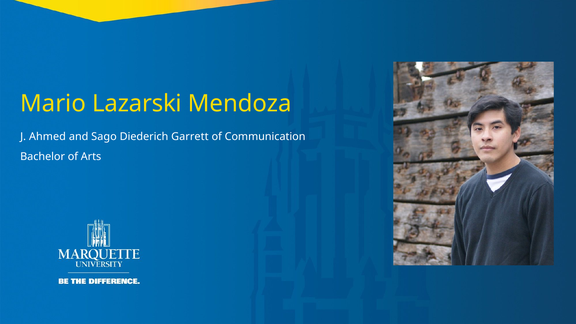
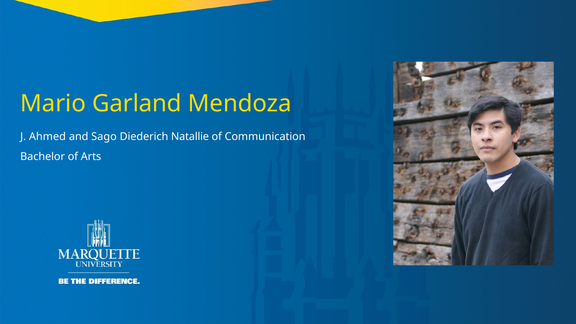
Lazarski: Lazarski -> Garland
Garrett: Garrett -> Natallie
